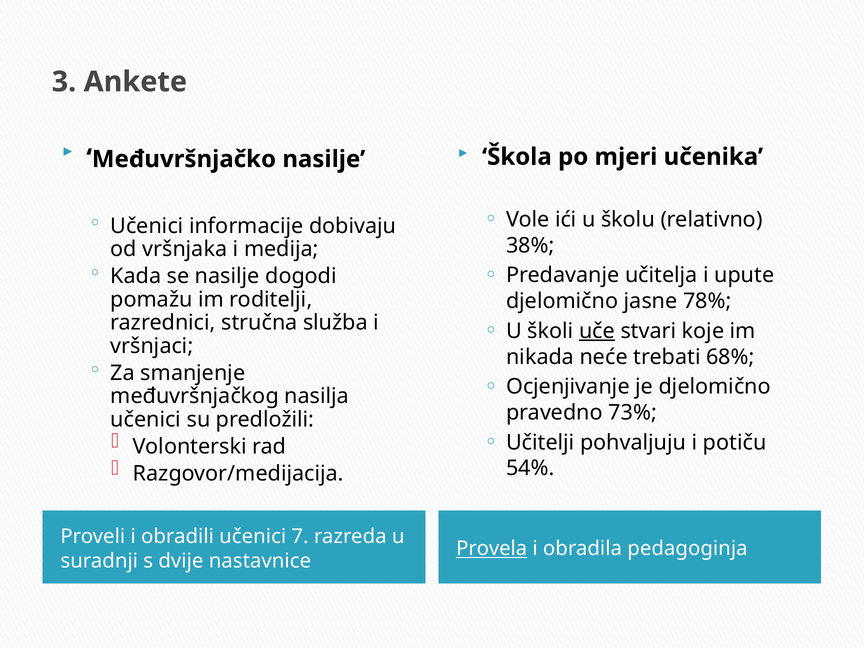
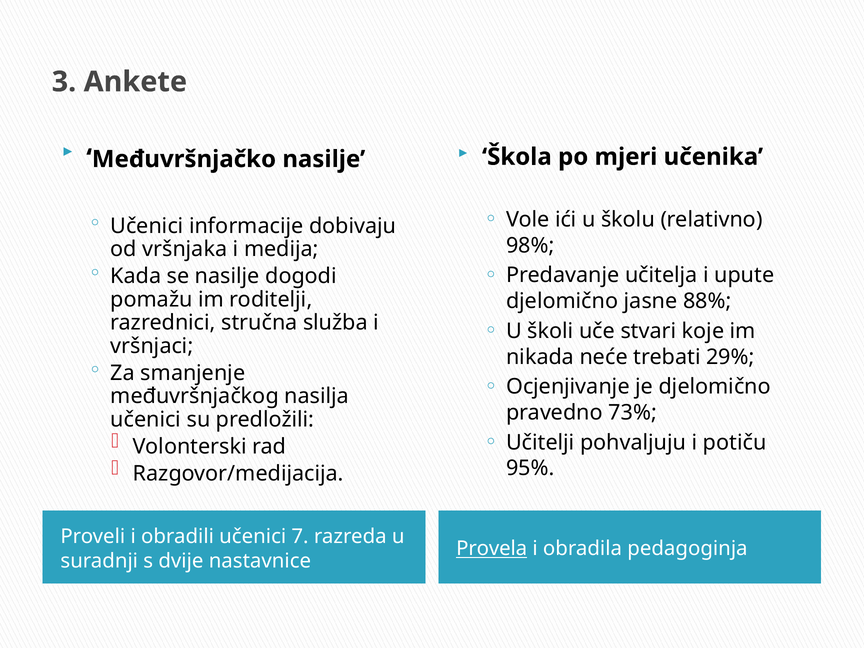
38%: 38% -> 98%
78%: 78% -> 88%
uče underline: present -> none
68%: 68% -> 29%
54%: 54% -> 95%
